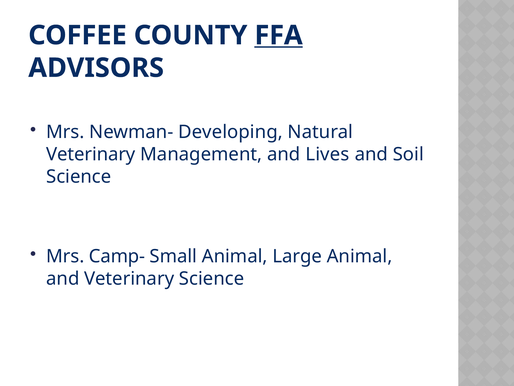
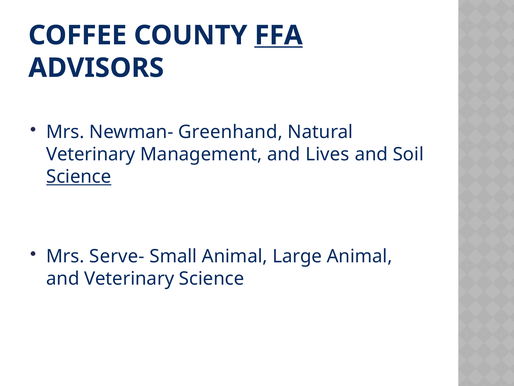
Developing: Developing -> Greenhand
Science at (79, 177) underline: none -> present
Camp-: Camp- -> Serve-
